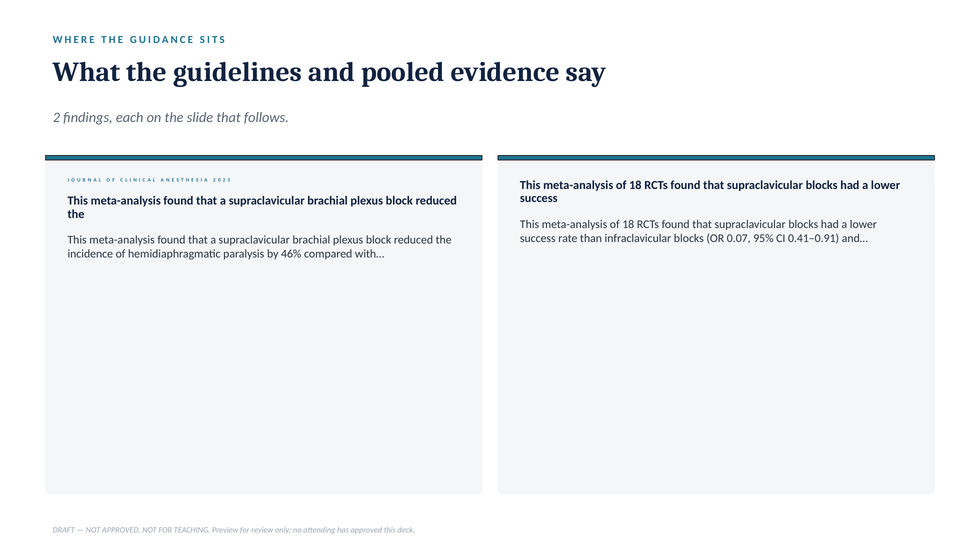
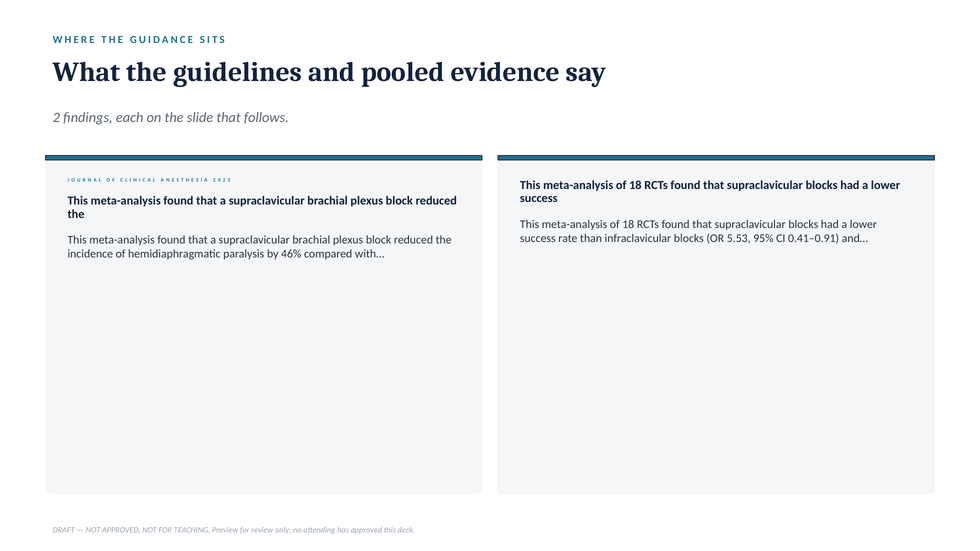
0.07: 0.07 -> 5.53
